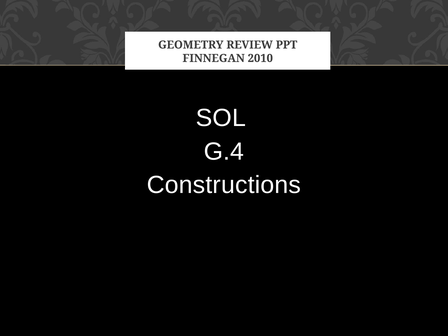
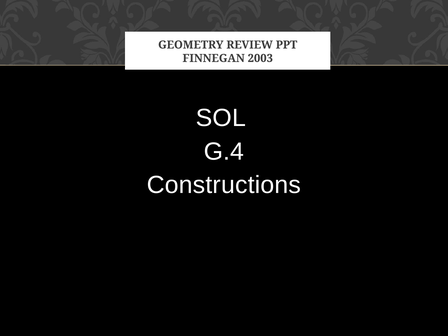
2010: 2010 -> 2003
